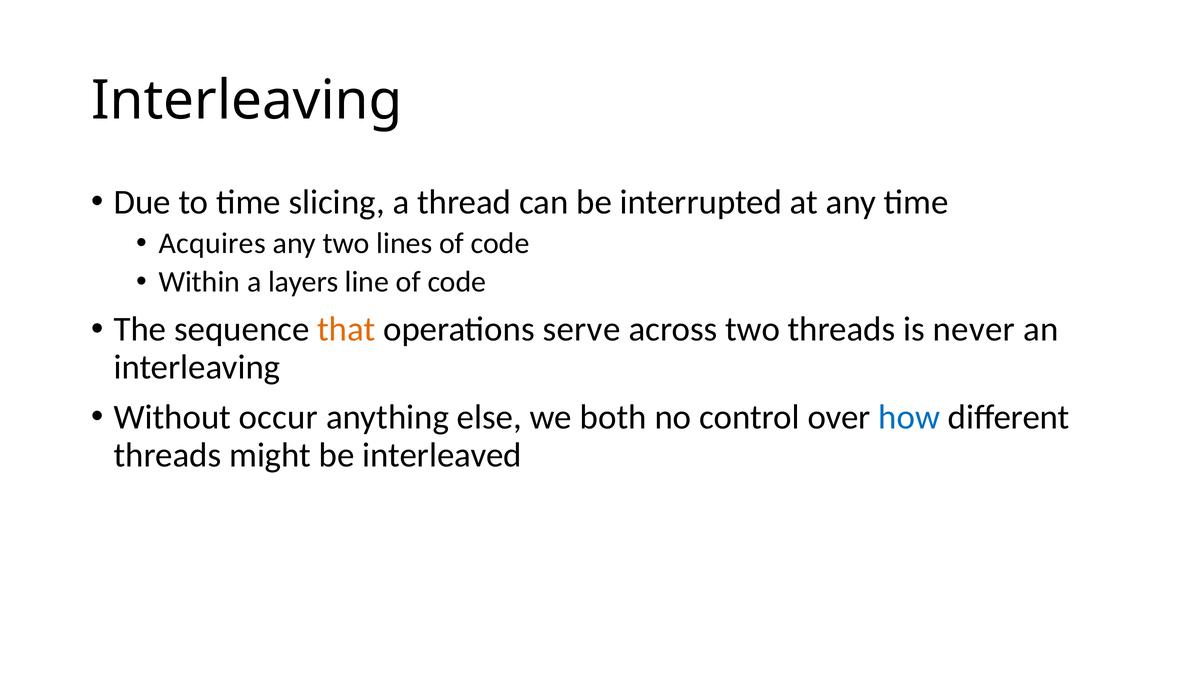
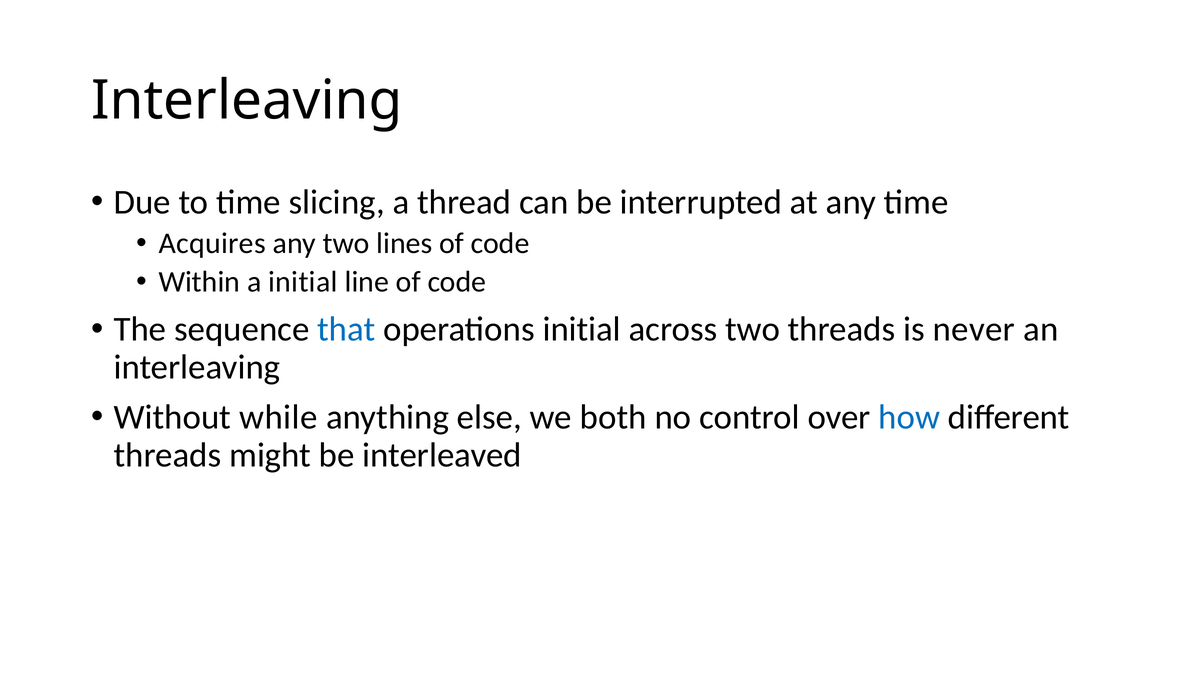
a layers: layers -> initial
that colour: orange -> blue
operations serve: serve -> initial
occur: occur -> while
